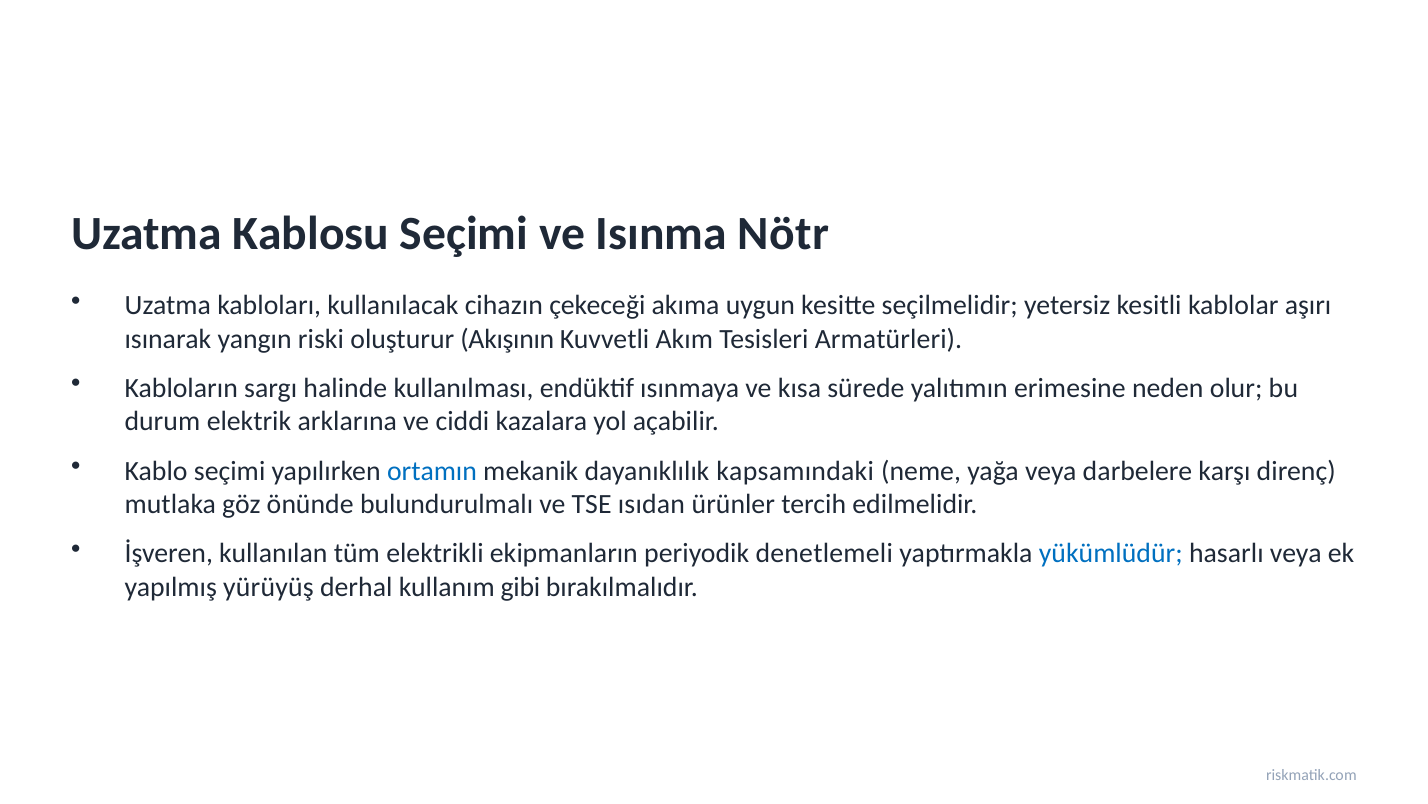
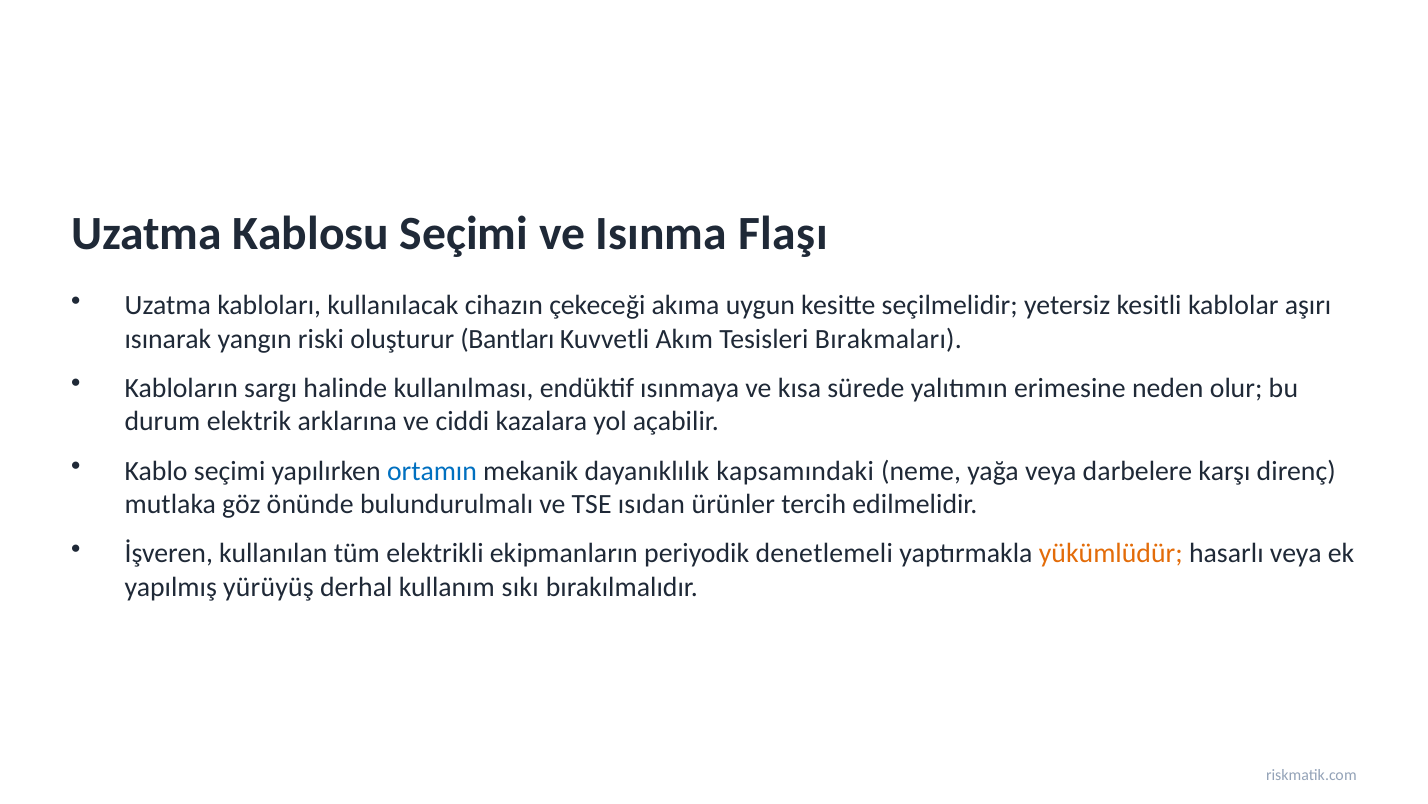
Nötr: Nötr -> Flaşı
Akışının: Akışının -> Bantları
Armatürleri: Armatürleri -> Bırakmaları
yükümlüdür colour: blue -> orange
gibi: gibi -> sıkı
